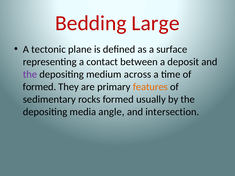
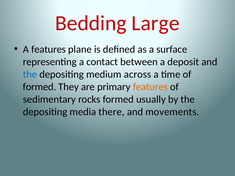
A tectonic: tectonic -> features
the at (30, 74) colour: purple -> blue
angle: angle -> there
intersection: intersection -> movements
